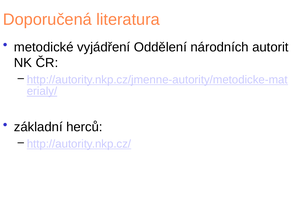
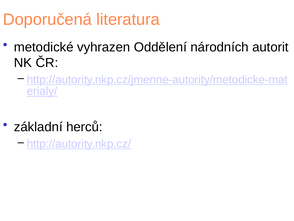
vyjádření: vyjádření -> vyhrazen
